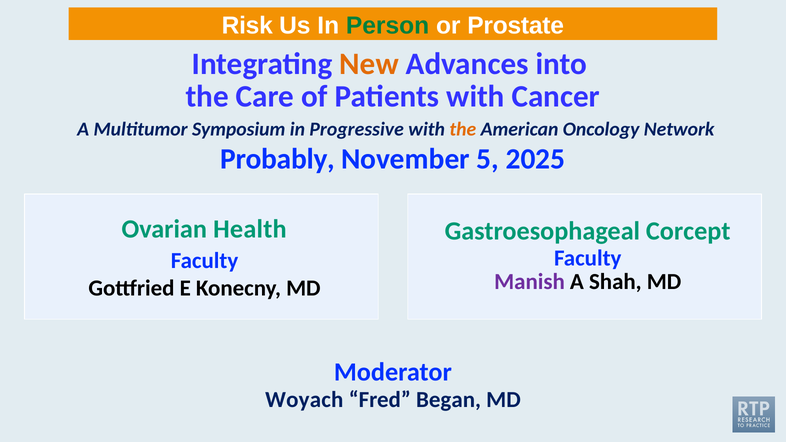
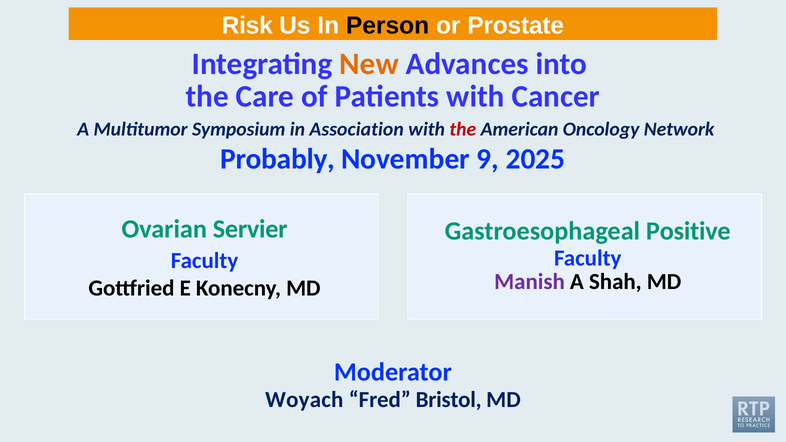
Person colour: green -> black
Progressive: Progressive -> Association
the at (463, 129) colour: orange -> red
5: 5 -> 9
Health: Health -> Servier
Corcept: Corcept -> Positive
Began: Began -> Bristol
